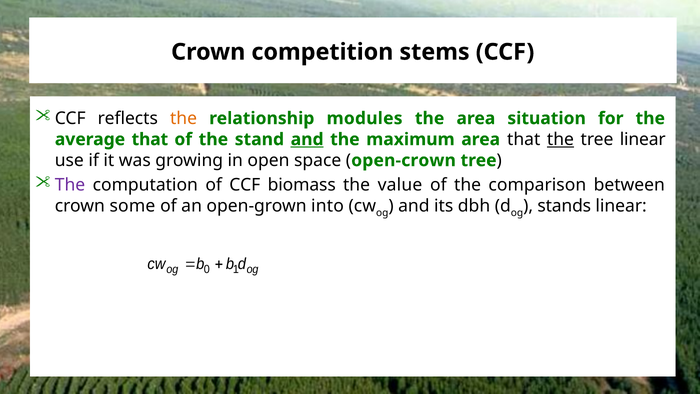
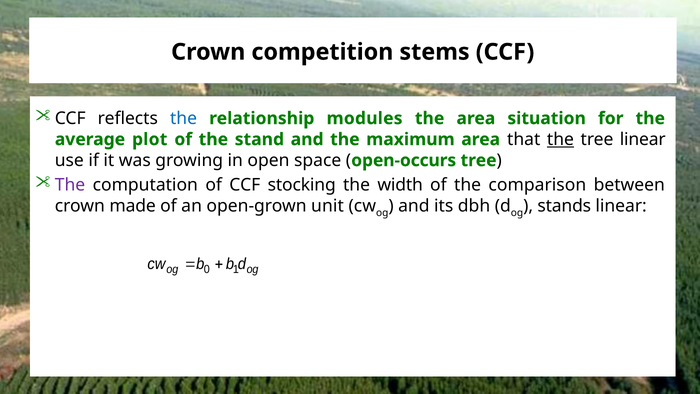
the at (184, 118) colour: orange -> blue
average that: that -> plot
and at (307, 139) underline: present -> none
open-crown: open-crown -> open-occurs
biomass: biomass -> stocking
value: value -> width
some: some -> made
into: into -> unit
